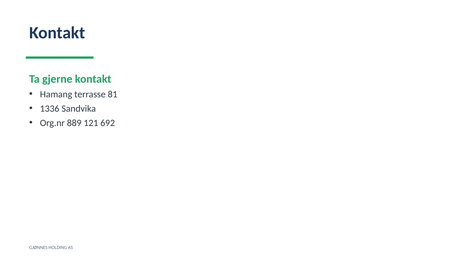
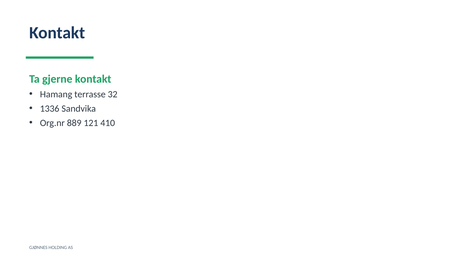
81: 81 -> 32
692: 692 -> 410
